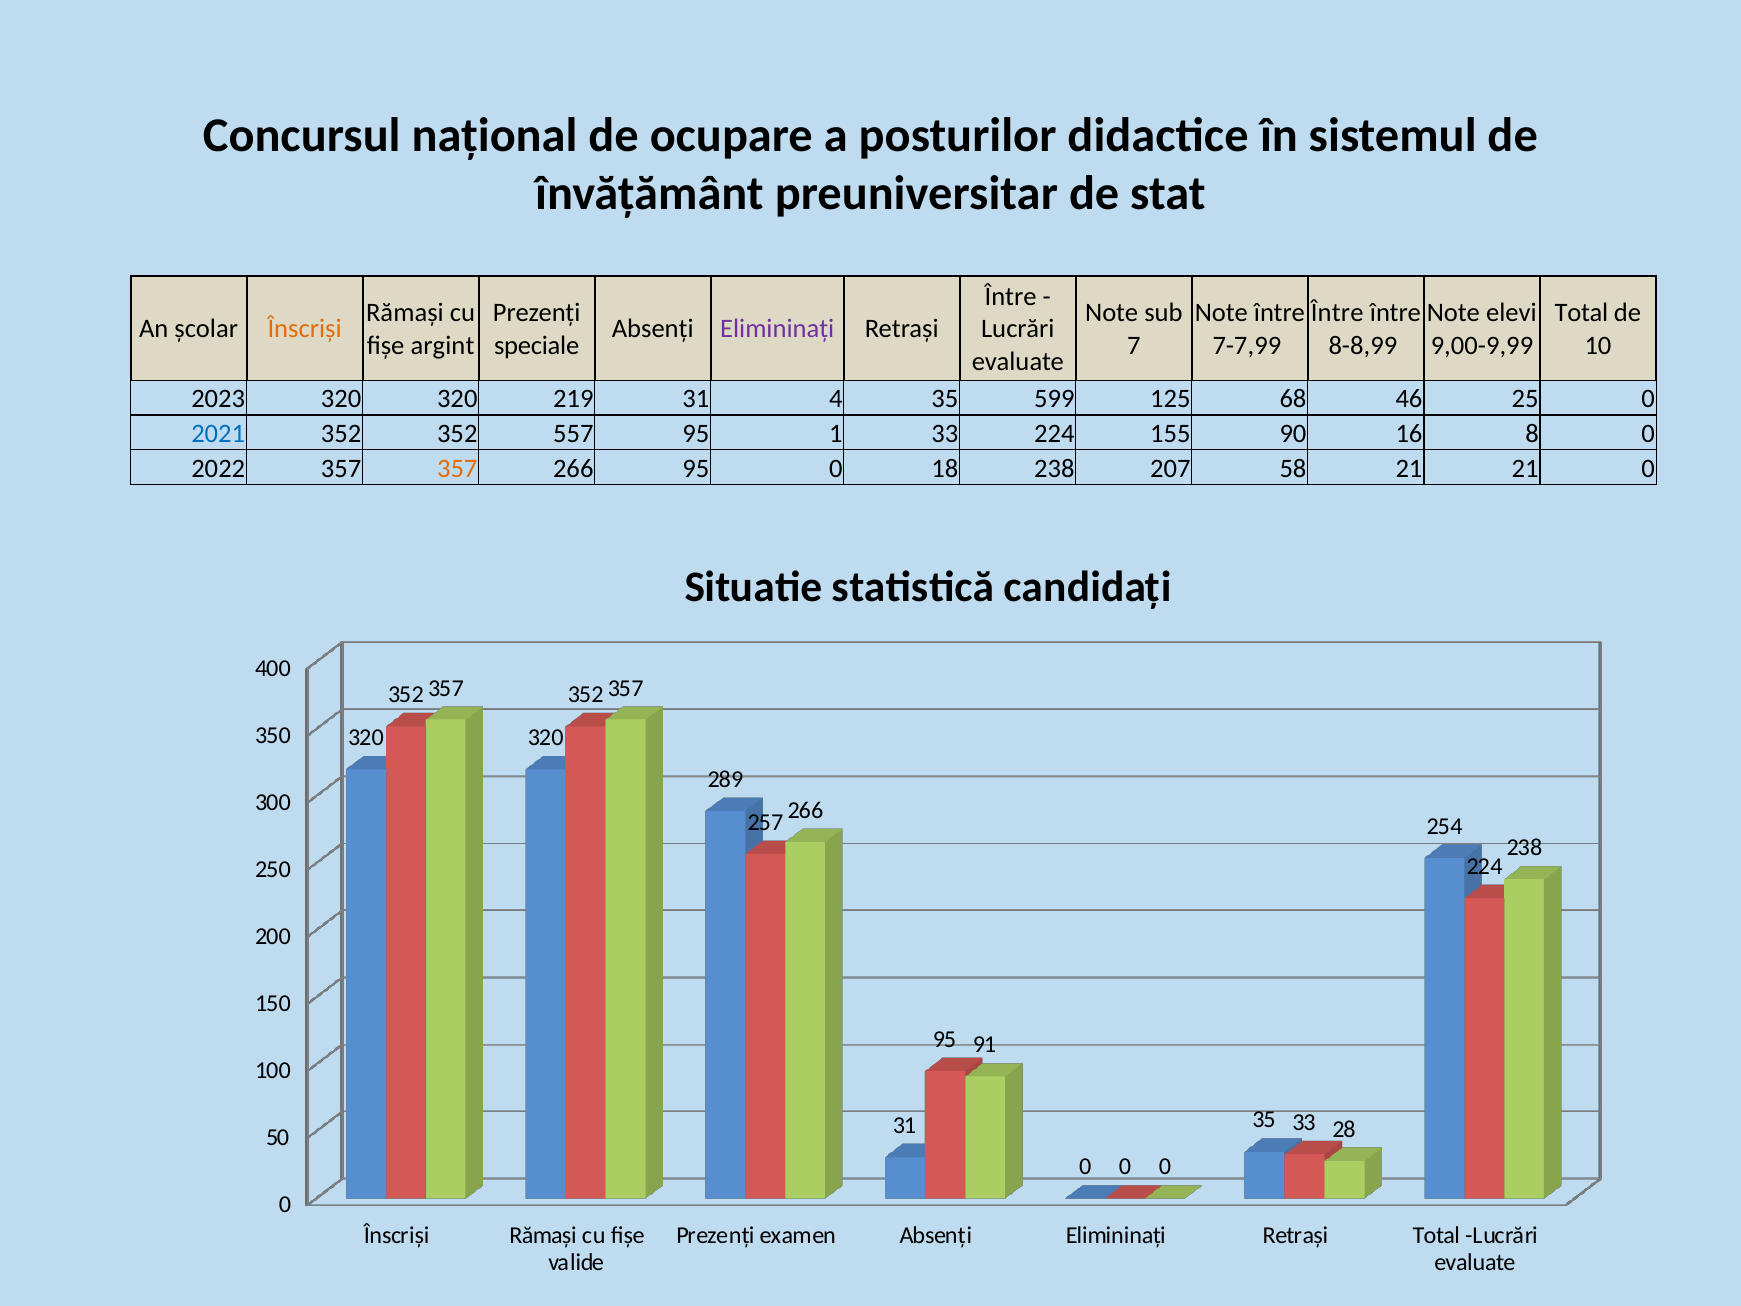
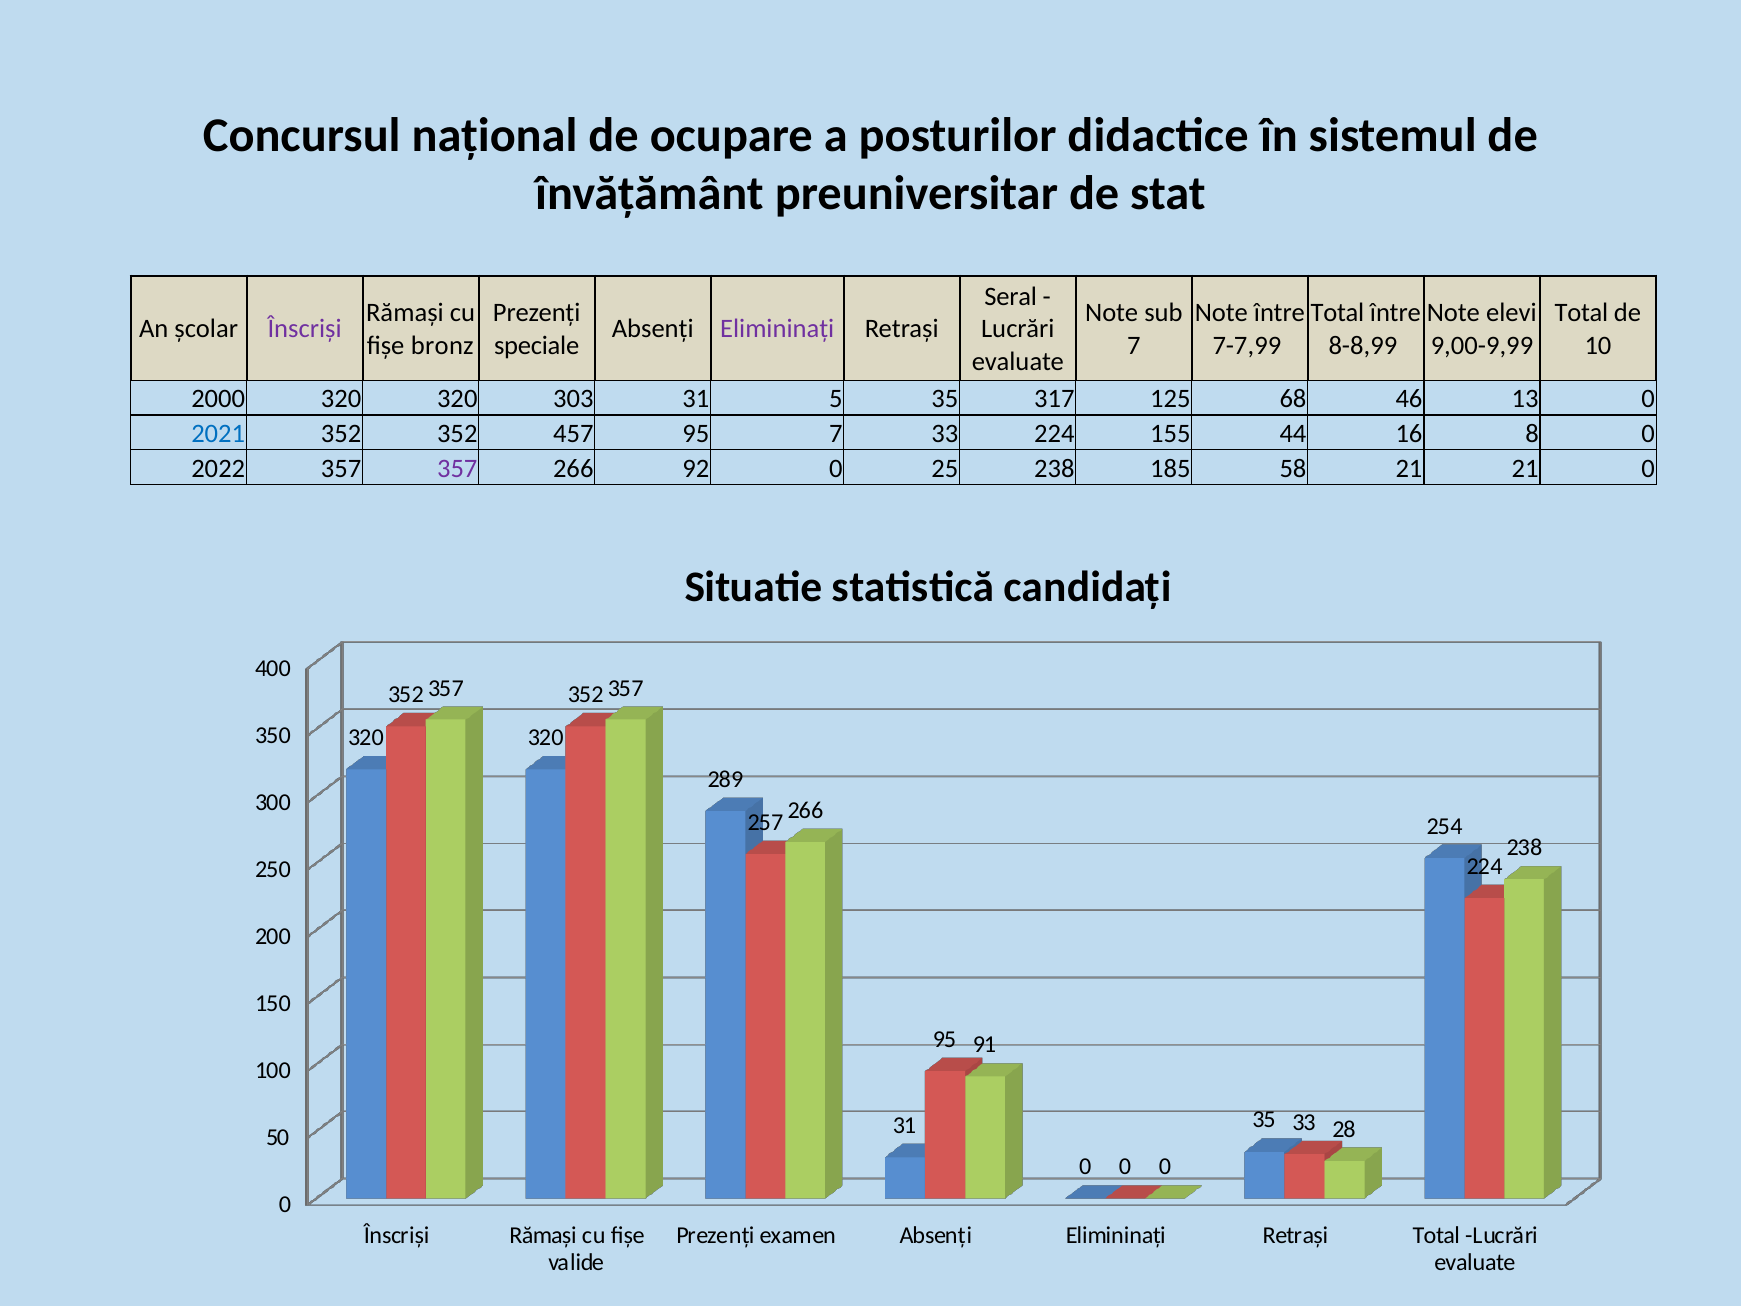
Între at (1011, 296): Între -> Seral
Între at (1337, 313): Între -> Total
Înscriși at (305, 329) colour: orange -> purple
argint: argint -> bronz
2023: 2023 -> 2000
219: 219 -> 303
4: 4 -> 5
599: 599 -> 317
25: 25 -> 13
557: 557 -> 457
95 1: 1 -> 7
90: 90 -> 44
357 at (457, 468) colour: orange -> purple
266 95: 95 -> 92
18: 18 -> 25
207: 207 -> 185
